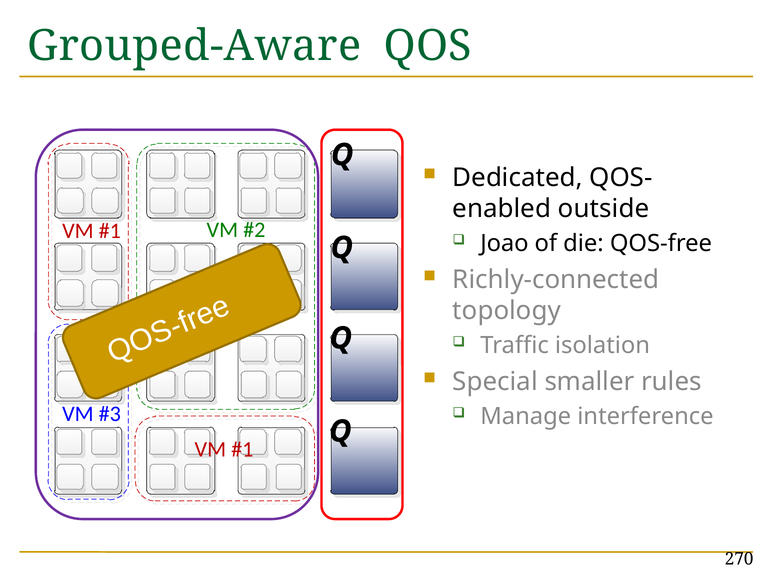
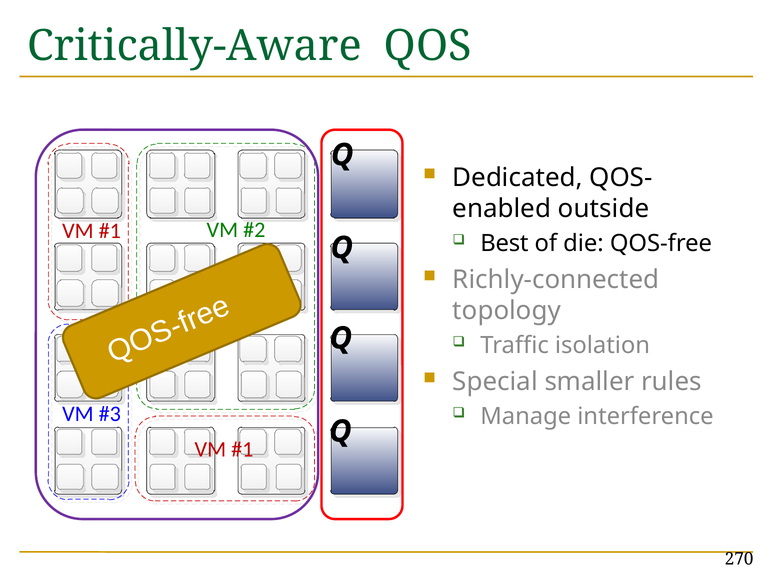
Grouped-Aware: Grouped-Aware -> Critically-Aware
Joao: Joao -> Best
